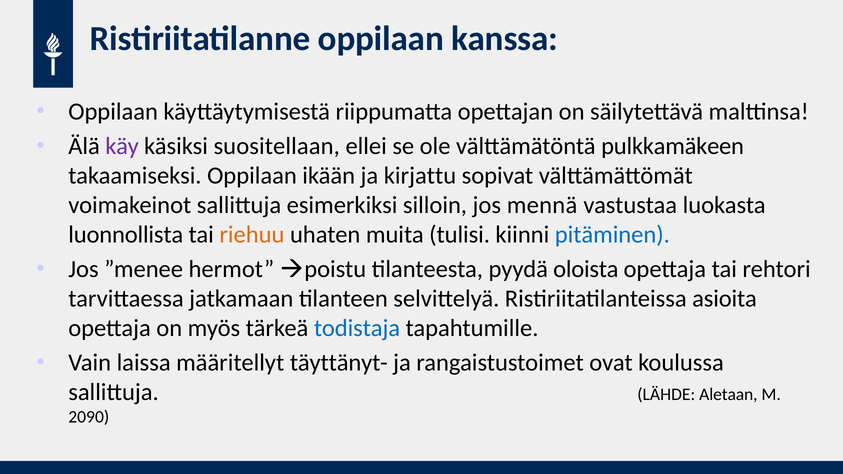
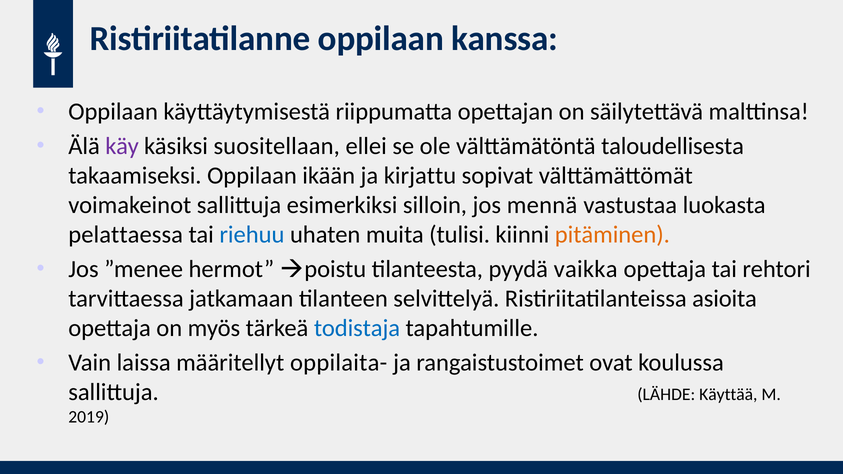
pulkkamäkeen: pulkkamäkeen -> taloudellisesta
luonnollista: luonnollista -> pelattaessa
riehuu colour: orange -> blue
pitäminen colour: blue -> orange
oloista: oloista -> vaikka
täyttänyt-: täyttänyt- -> oppilaita-
Aletaan: Aletaan -> Käyttää
2090: 2090 -> 2019
